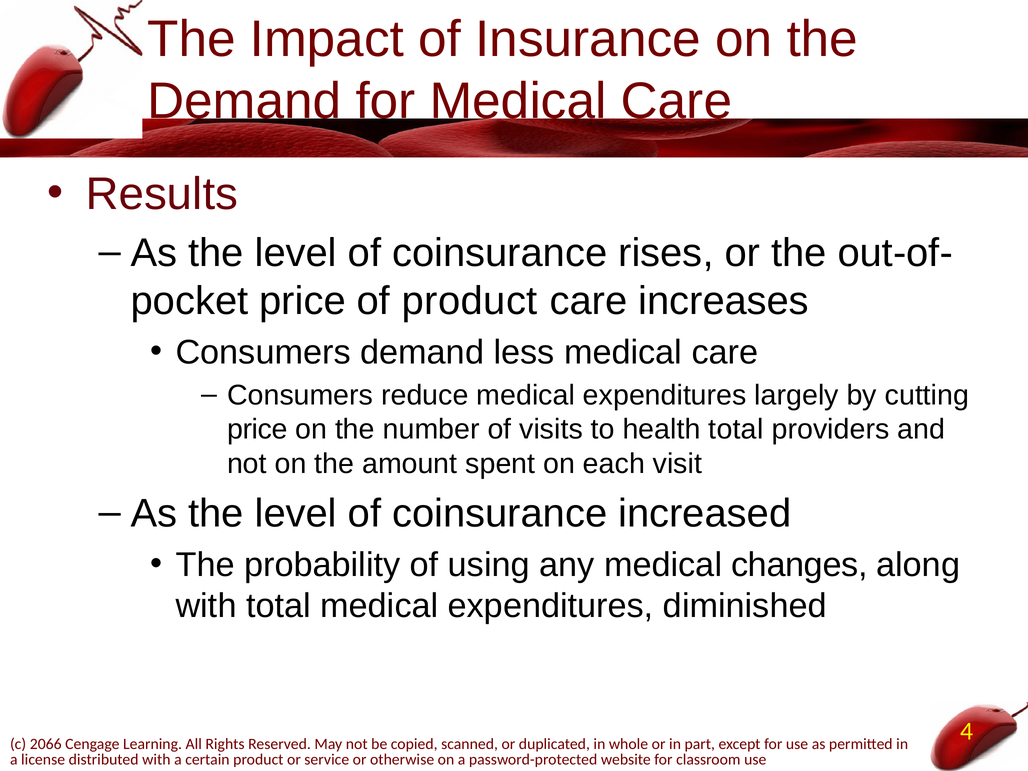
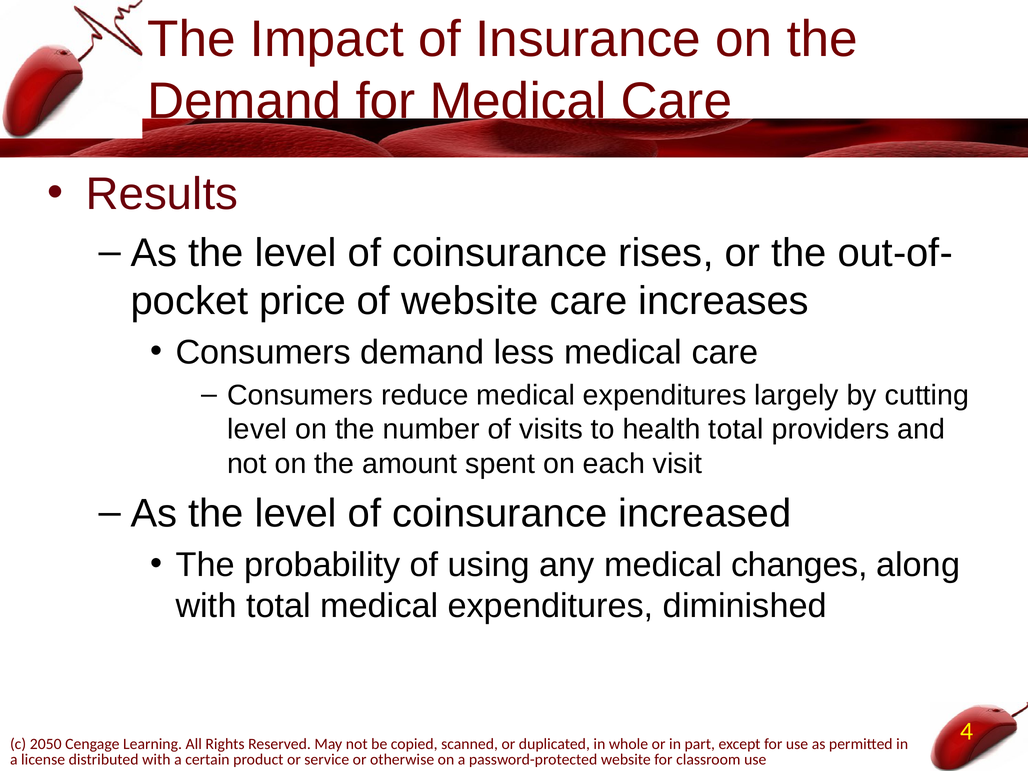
of product: product -> website
price at (257, 429): price -> level
2066: 2066 -> 2050
